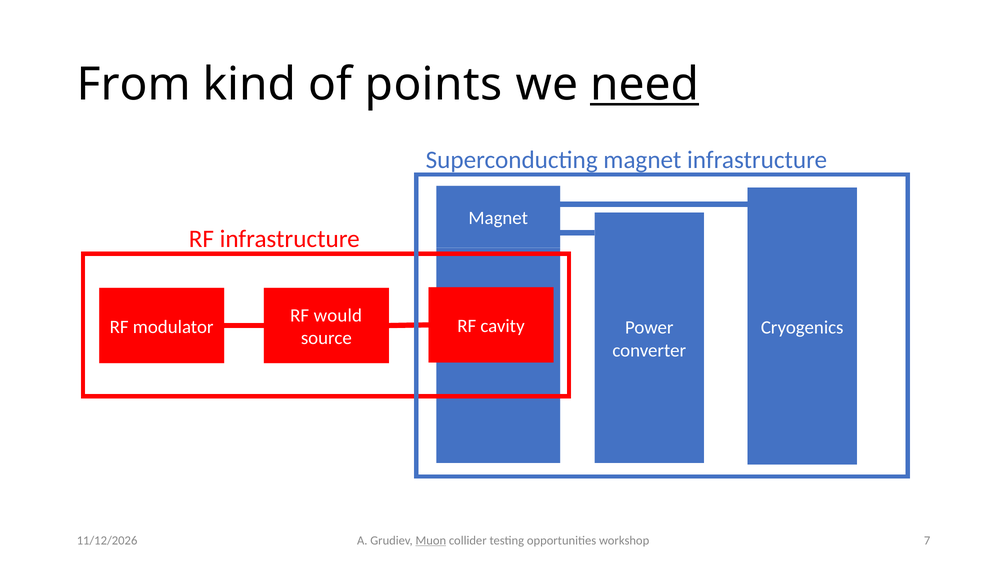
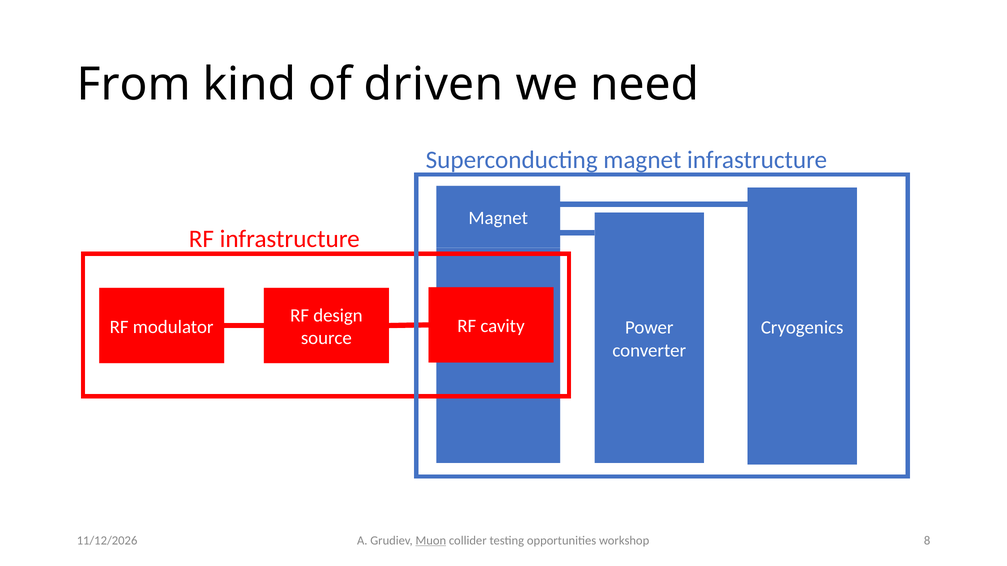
points: points -> driven
need underline: present -> none
would: would -> design
7: 7 -> 8
